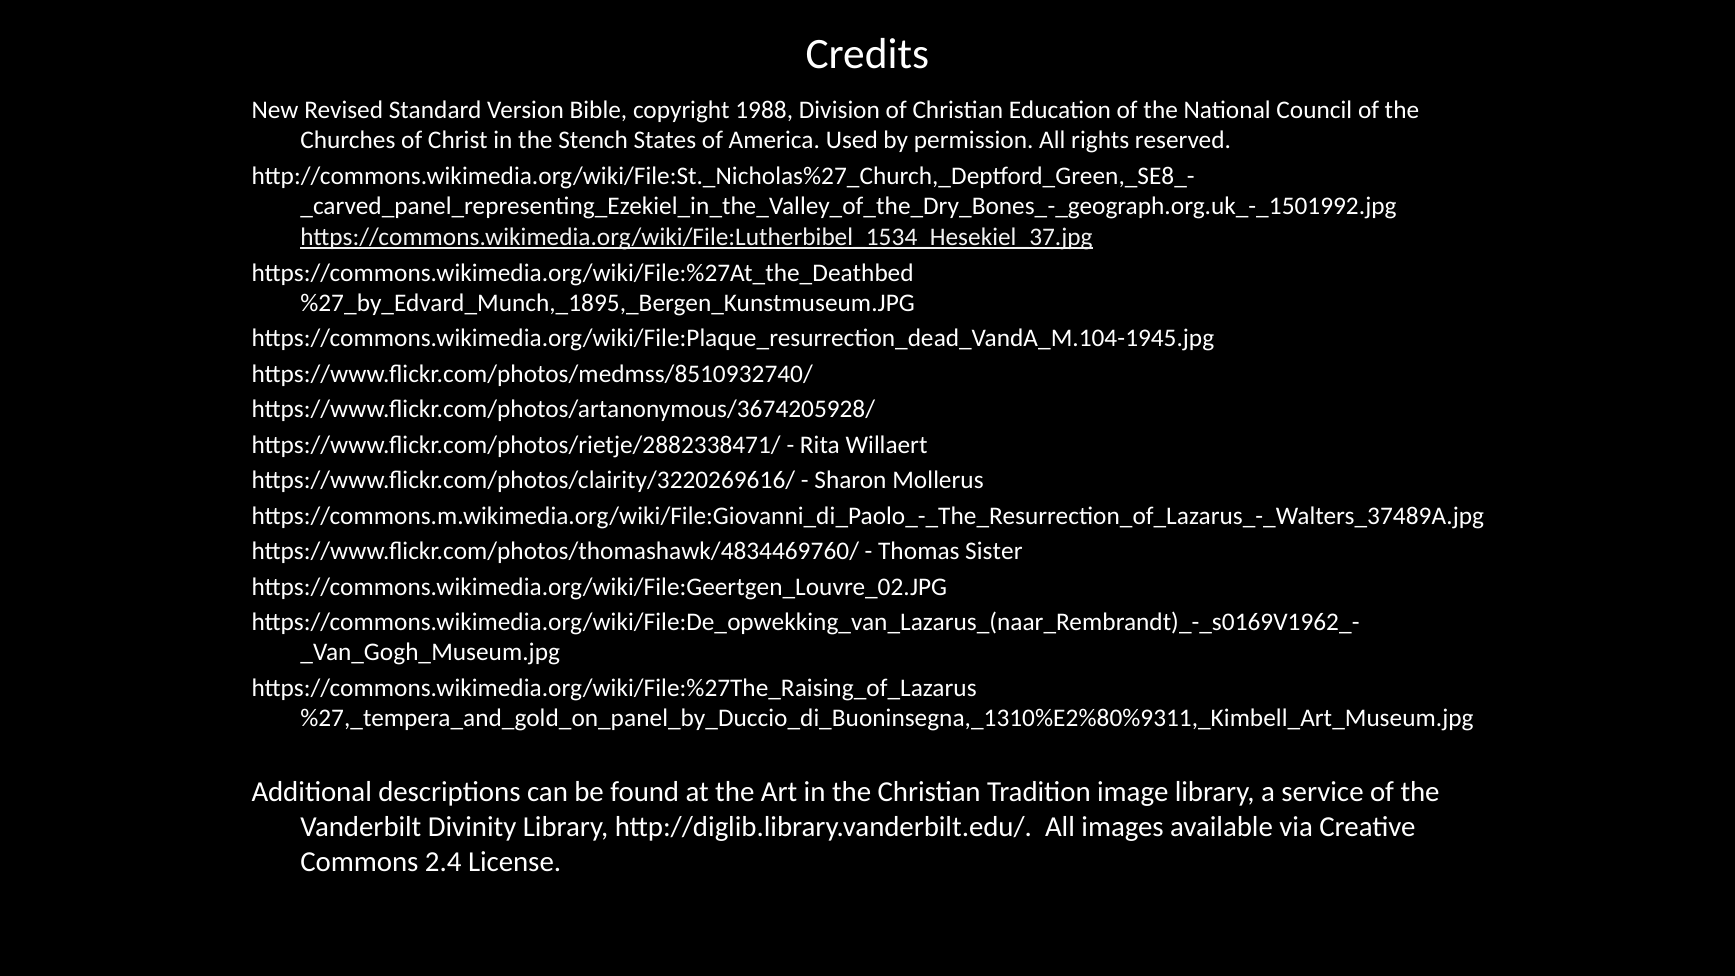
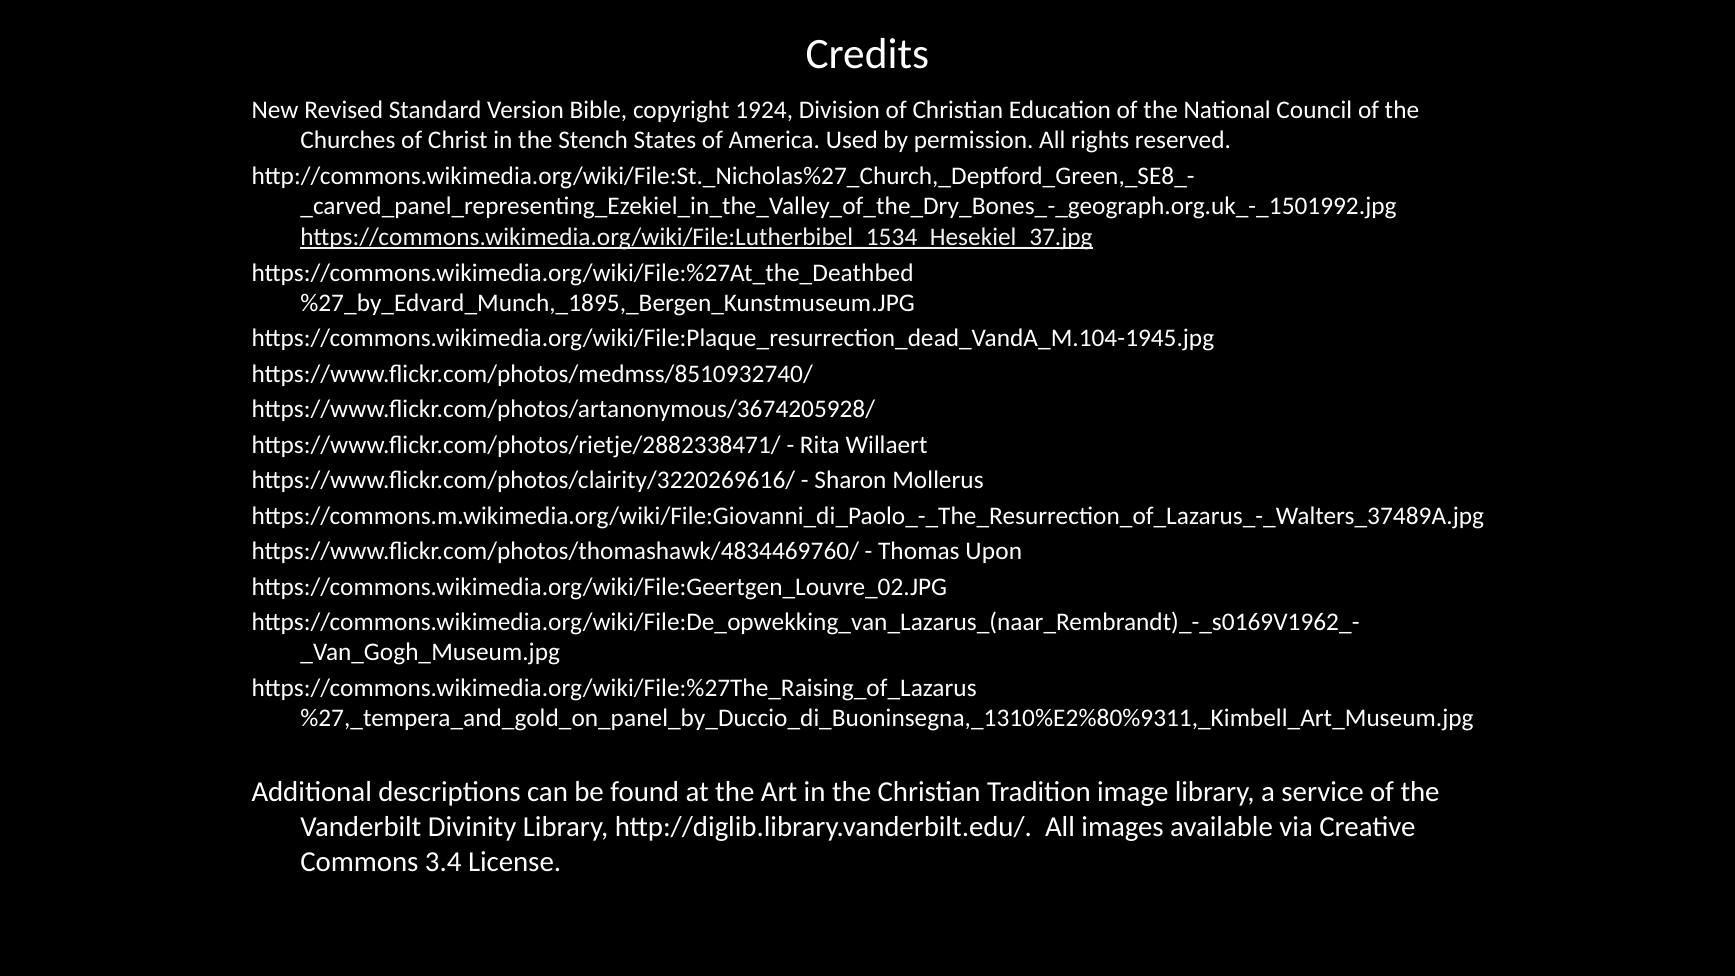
1988: 1988 -> 1924
Sister: Sister -> Upon
2.4: 2.4 -> 3.4
